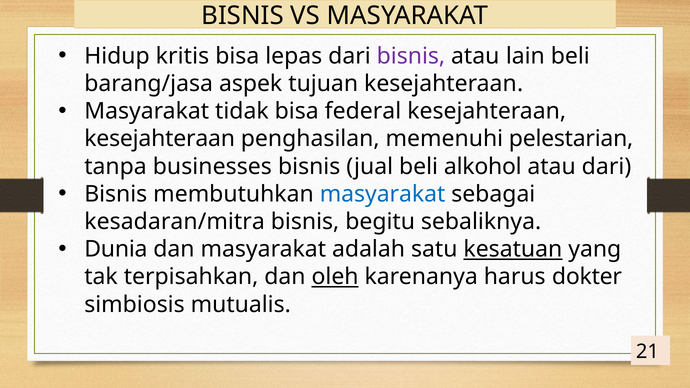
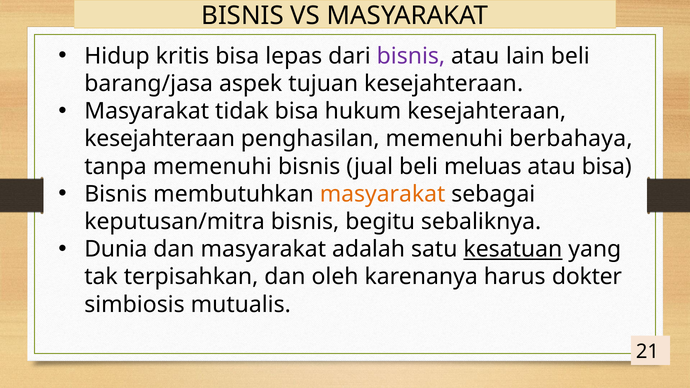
federal: federal -> hukum
pelestarian: pelestarian -> berbahaya
tanpa businesses: businesses -> memenuhi
alkohol: alkohol -> meluas
atau dari: dari -> bisa
masyarakat at (383, 194) colour: blue -> orange
kesadaran/mitra: kesadaran/mitra -> keputusan/mitra
oleh underline: present -> none
